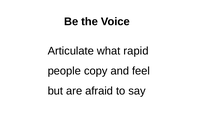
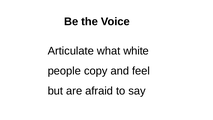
rapid: rapid -> white
